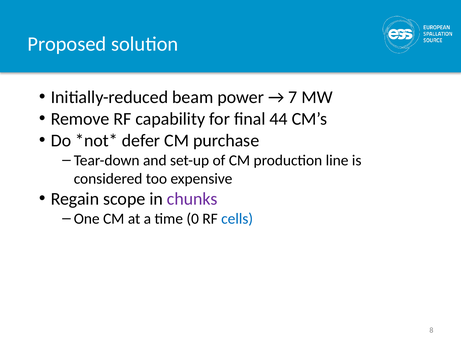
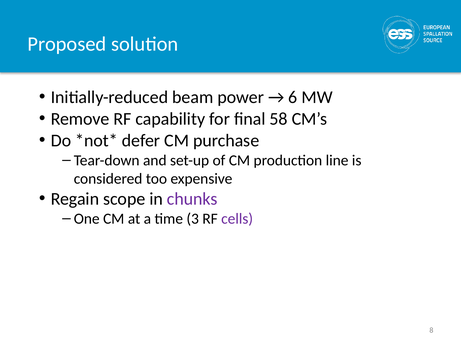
7: 7 -> 6
44: 44 -> 58
0: 0 -> 3
cells colour: blue -> purple
